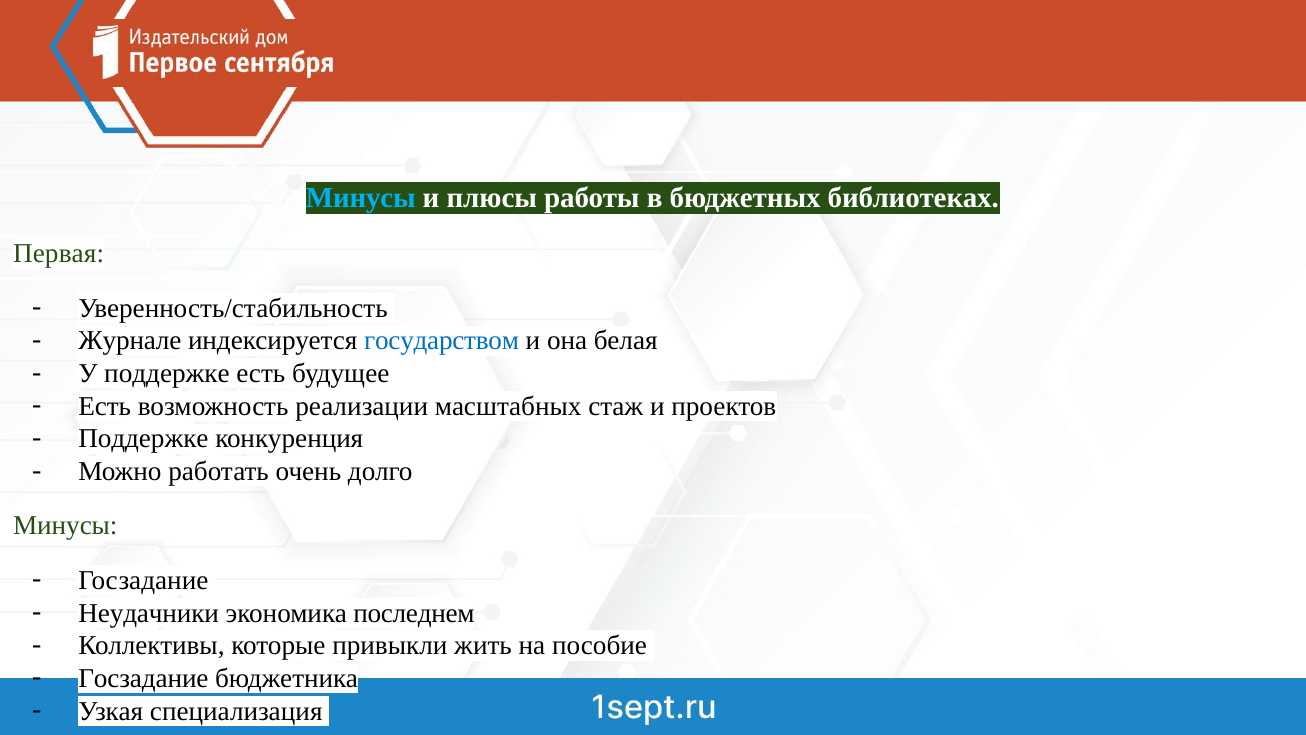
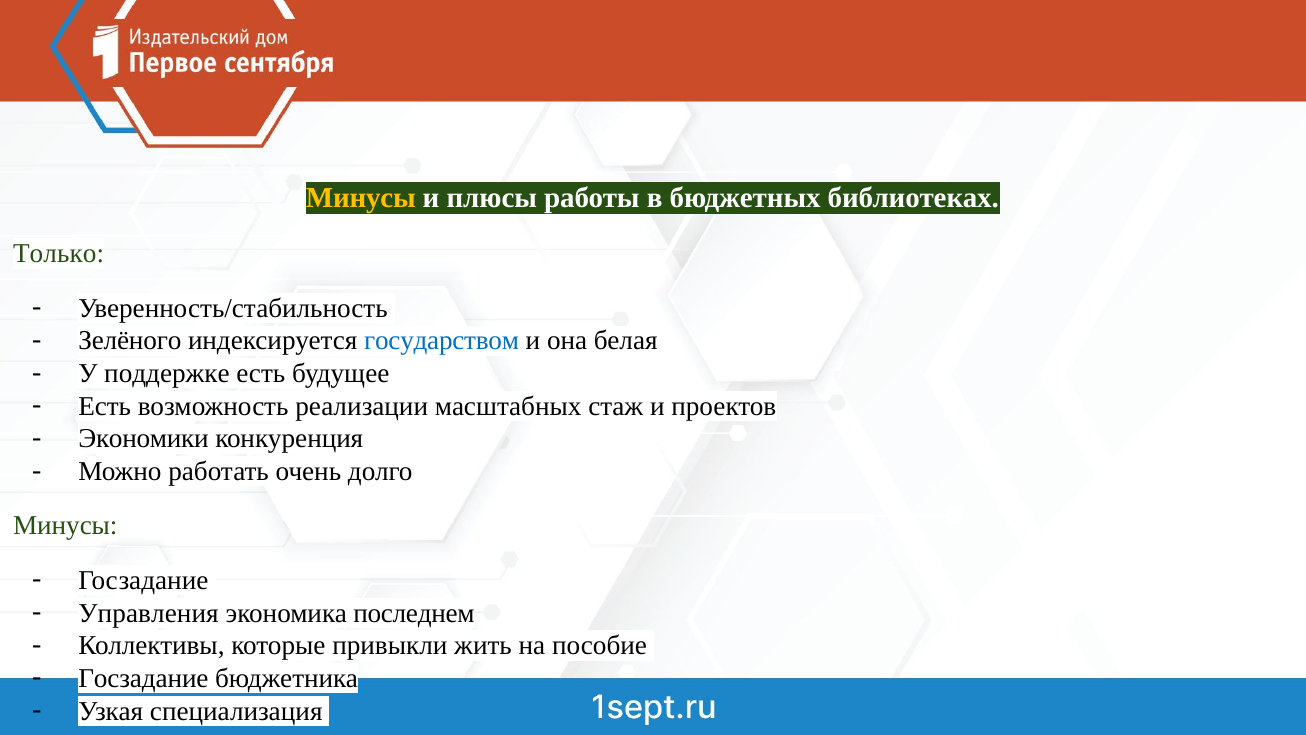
Минусы at (361, 198) colour: light blue -> yellow
Первая: Первая -> Только
Журнале: Журнале -> Зелёного
Поддержке at (143, 439): Поддержке -> Экономики
Неудачники: Неудачники -> Управления
